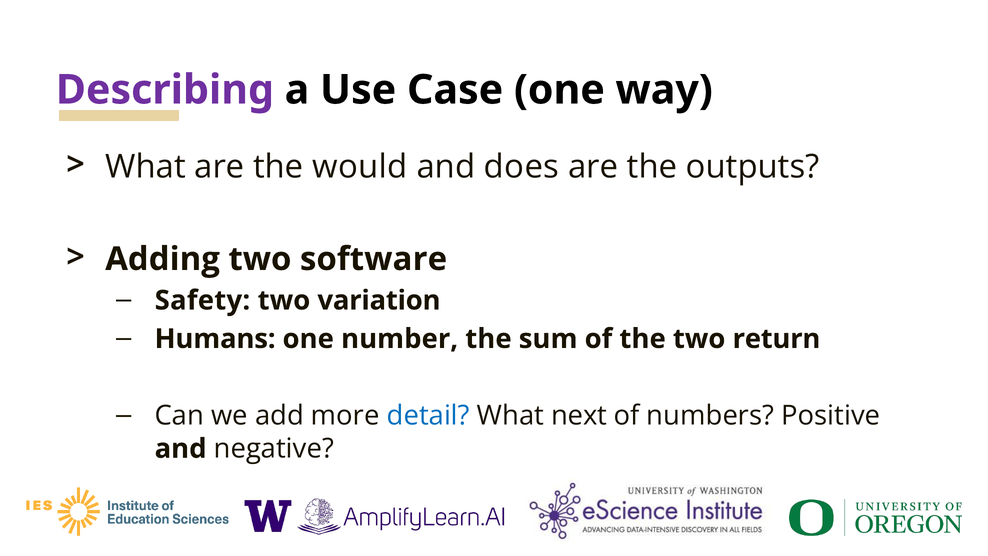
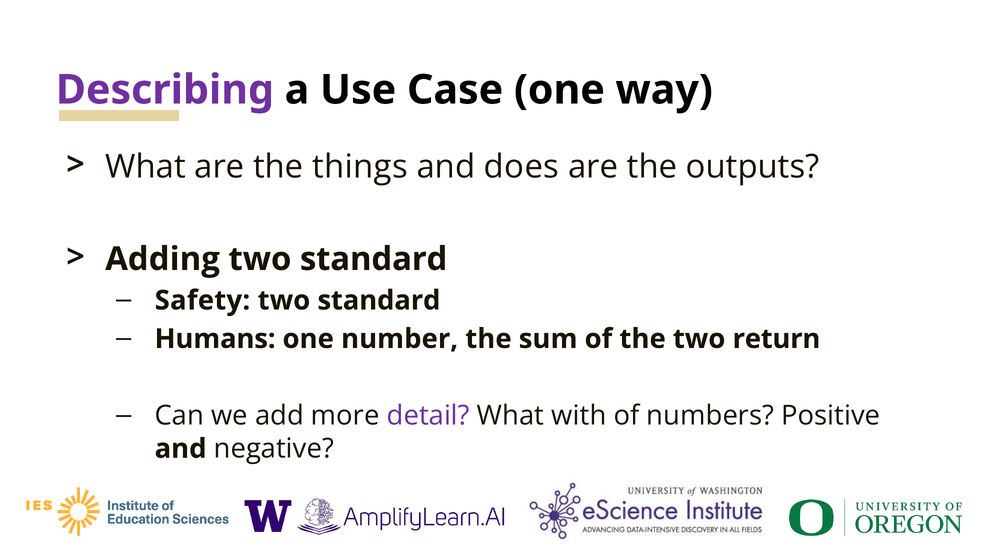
would: would -> things
Adding two software: software -> standard
variation at (379, 300): variation -> standard
detail colour: blue -> purple
next: next -> with
